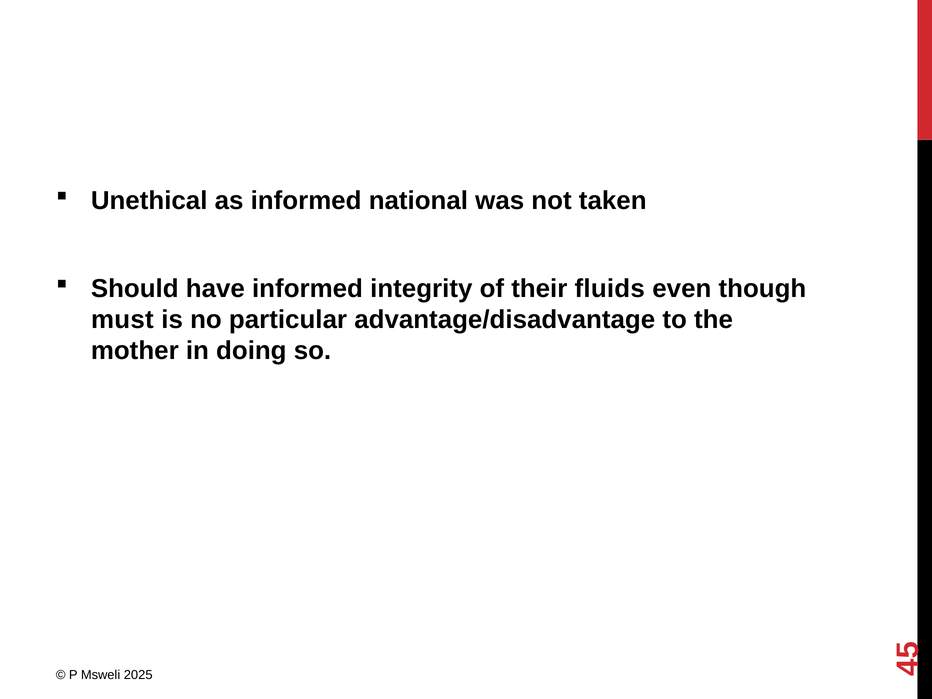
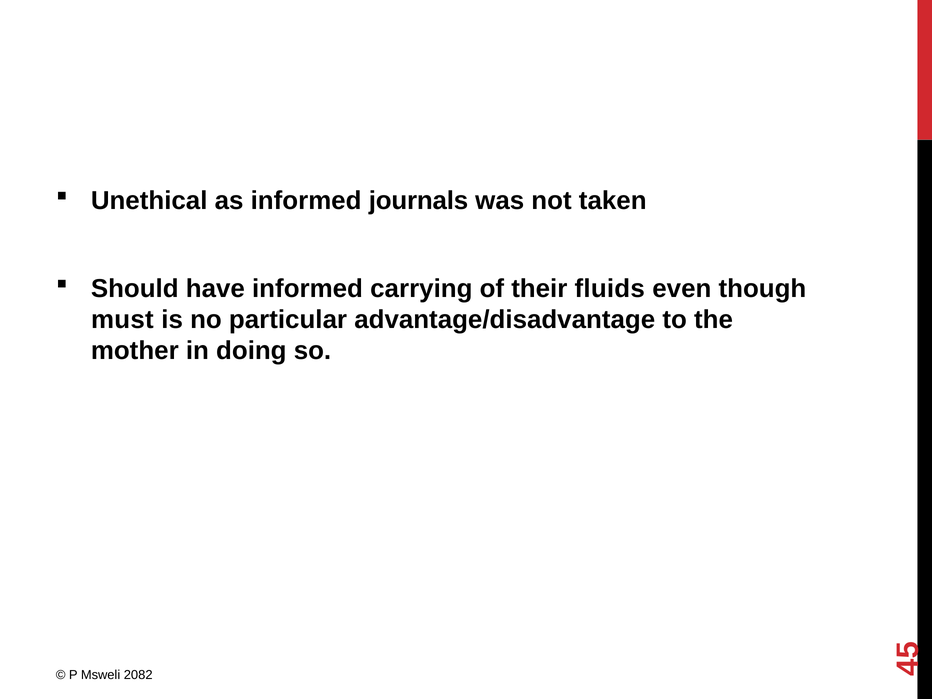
national: national -> journals
integrity: integrity -> carrying
2025: 2025 -> 2082
